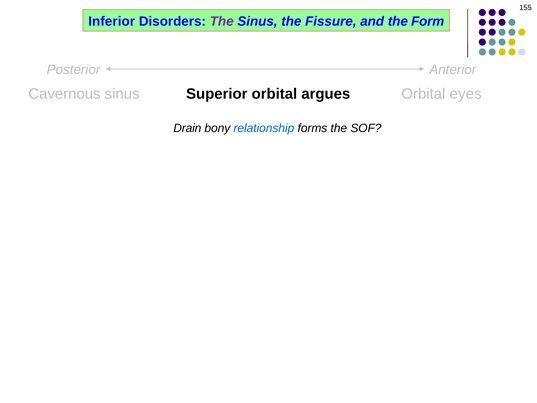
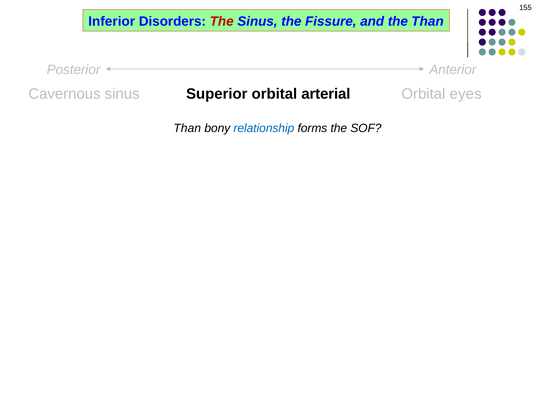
The at (222, 21) colour: purple -> red
the Form: Form -> Than
argues: argues -> arterial
Drain at (187, 128): Drain -> Than
